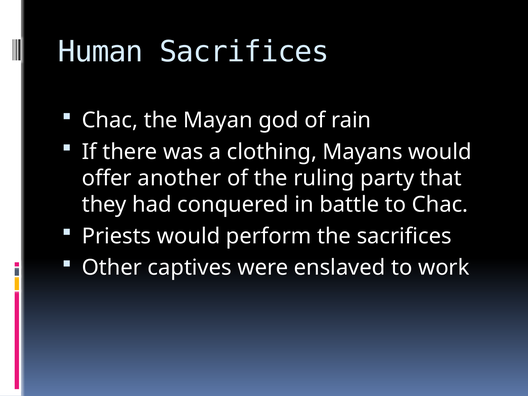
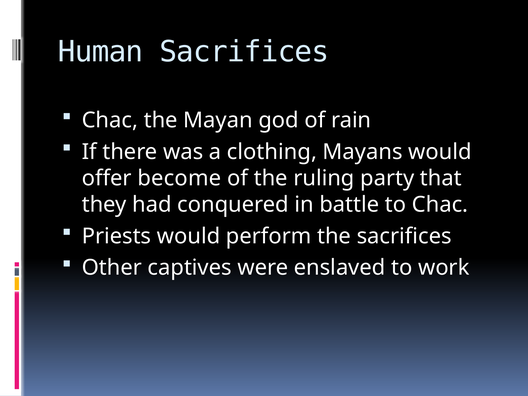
another: another -> become
